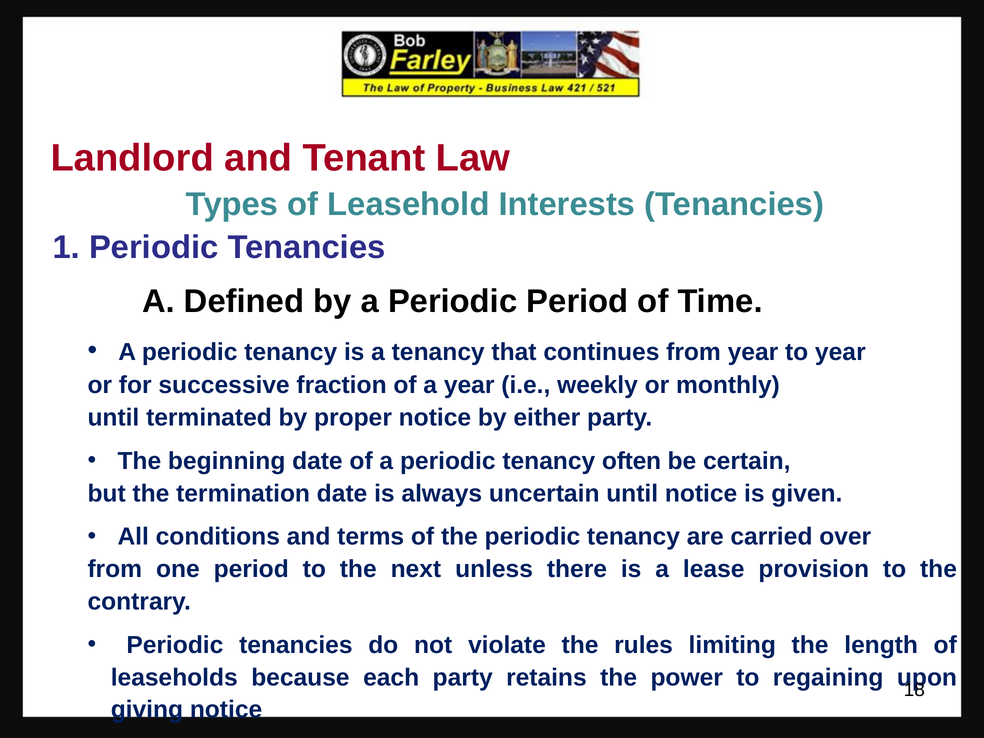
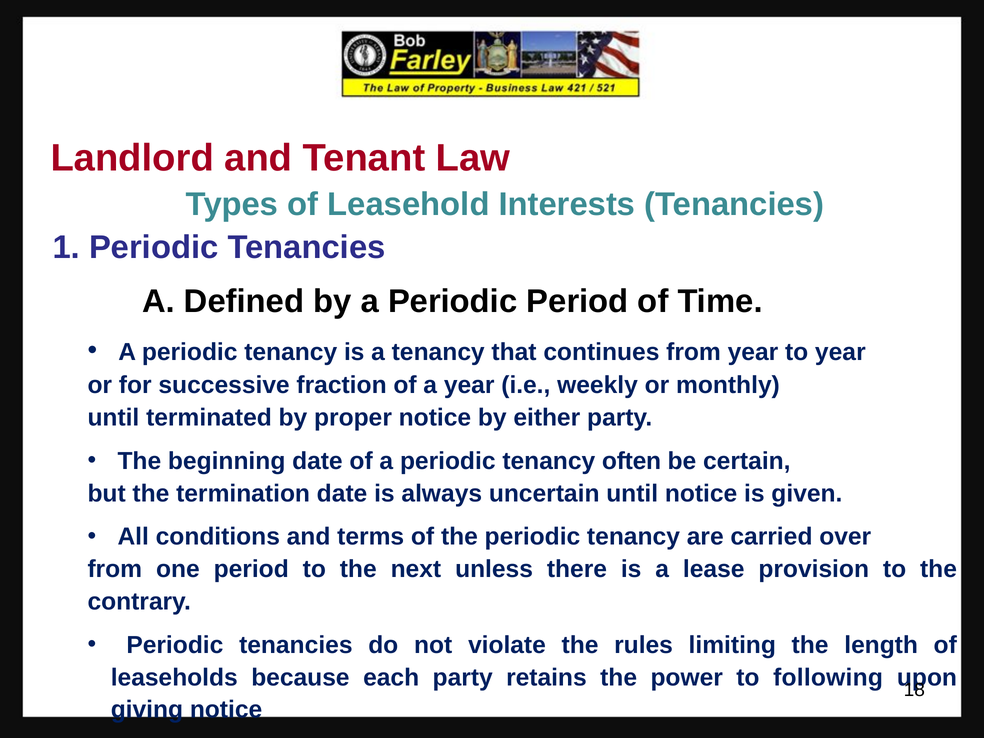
regaining: regaining -> following
